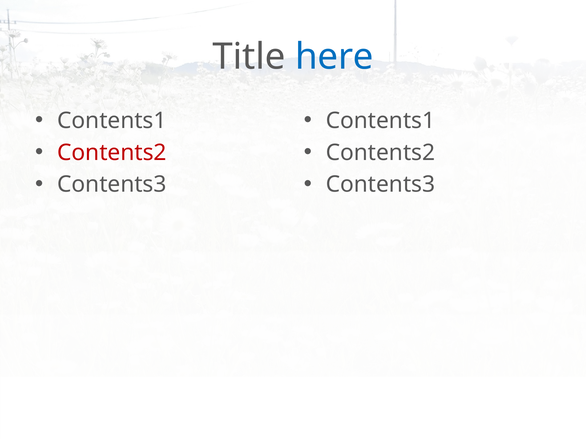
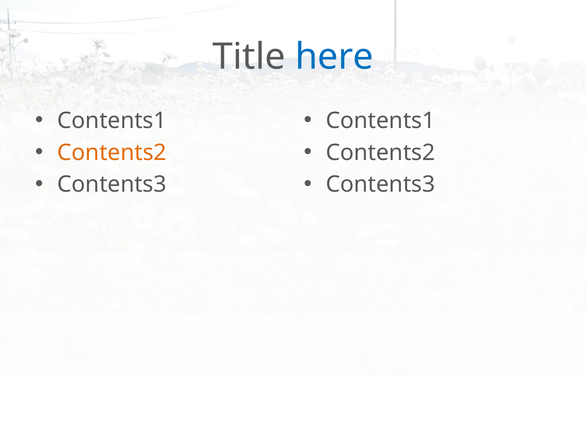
Contents2 at (112, 153) colour: red -> orange
